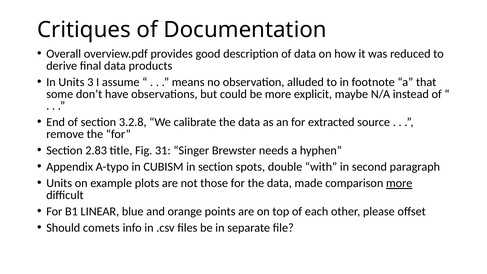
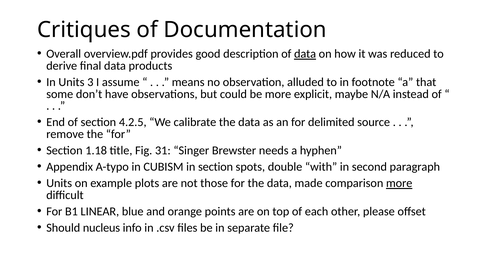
data at (305, 54) underline: none -> present
3.2.8: 3.2.8 -> 4.2.5
extracted: extracted -> delimited
2.83: 2.83 -> 1.18
comets: comets -> nucleus
